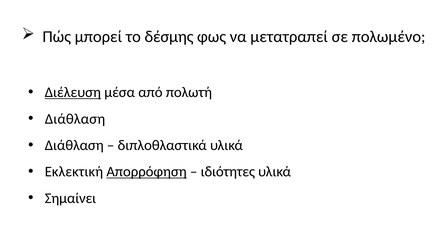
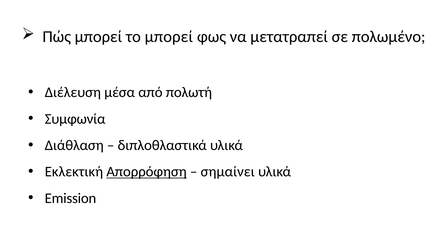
το δέσμης: δέσμης -> μπορεί
Διέλευση underline: present -> none
Διάθλαση at (75, 119): Διάθλαση -> Συμφωνία
ιδιότητες: ιδιότητες -> σημαίνει
Σημαίνει: Σημαίνει -> Εmission
